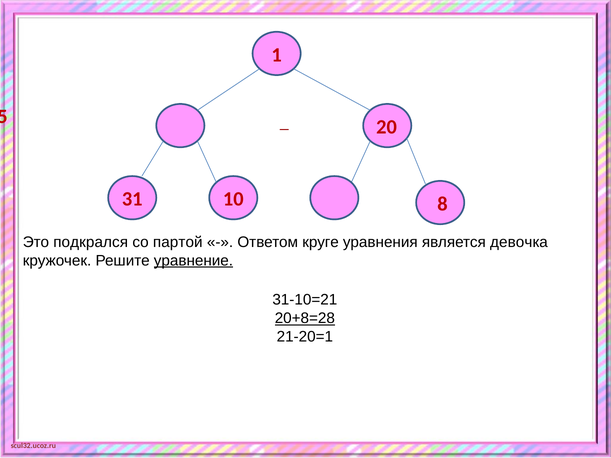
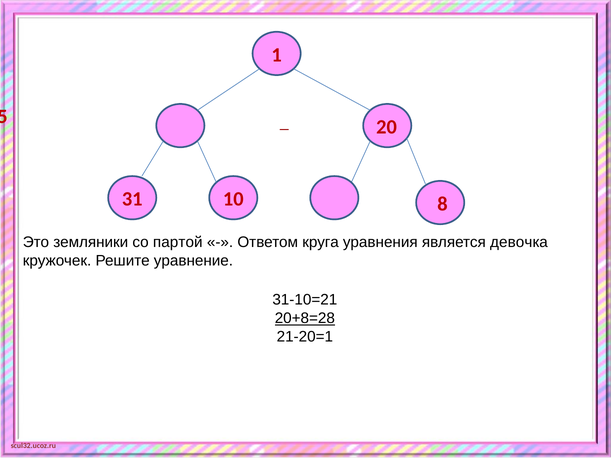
подкрался: подкрался -> земляники
круге: круге -> круга
уравнение underline: present -> none
